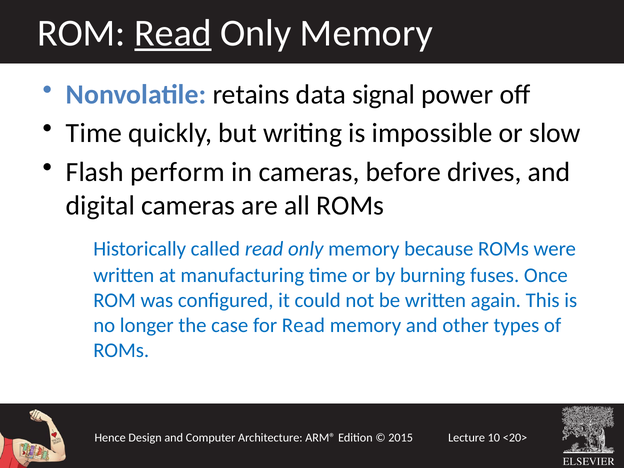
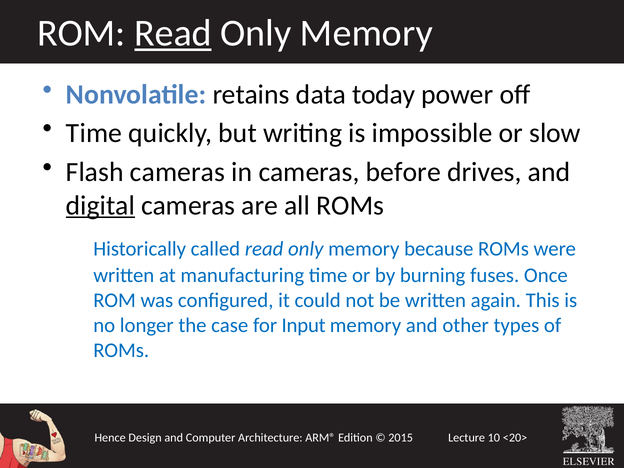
signal: signal -> today
Flash perform: perform -> cameras
digital underline: none -> present
for Read: Read -> Input
